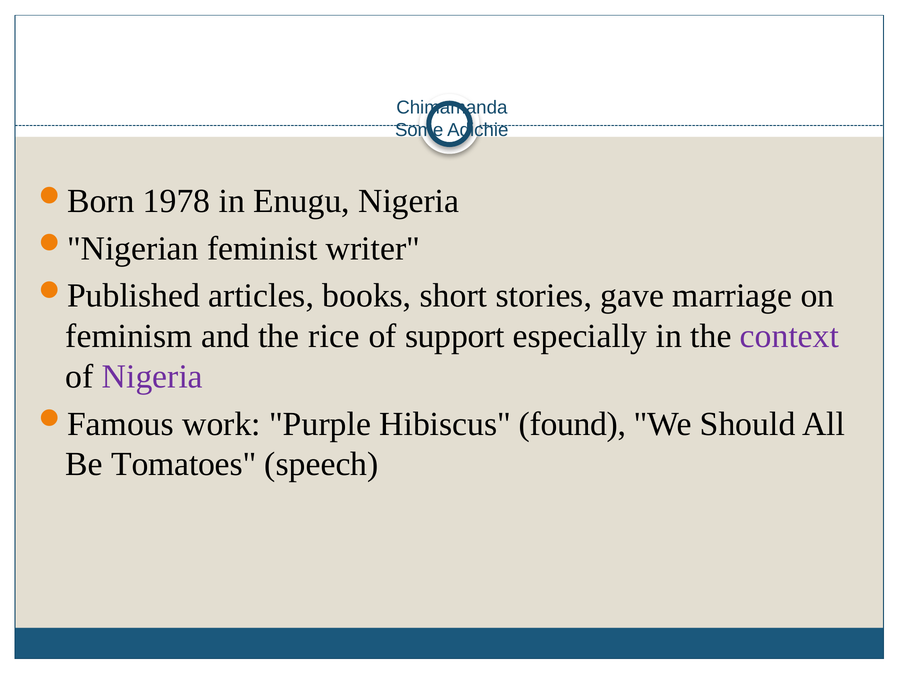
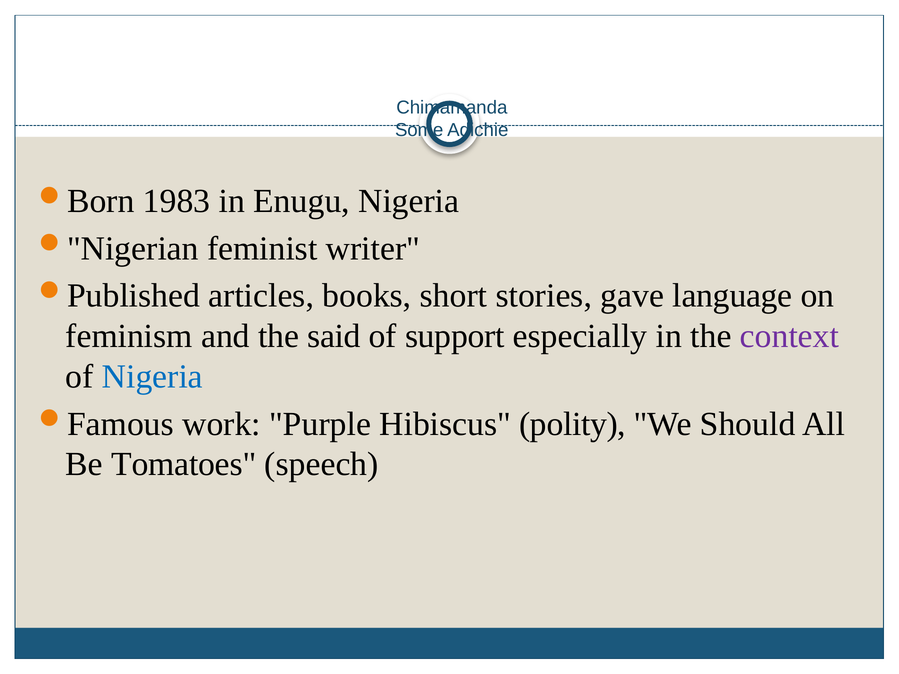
1978: 1978 -> 1983
marriage: marriage -> language
rice: rice -> said
Nigeria at (152, 377) colour: purple -> blue
found: found -> polity
